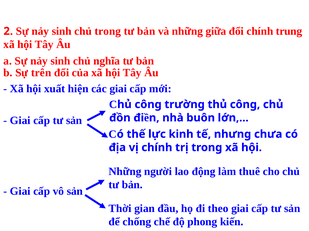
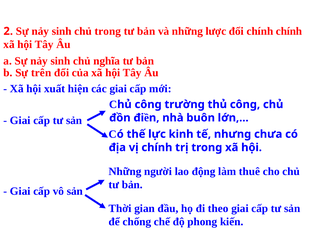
giữa: giữa -> lược
chính trung: trung -> chính
